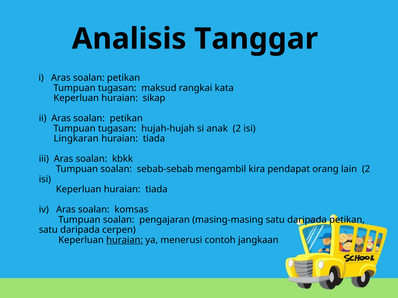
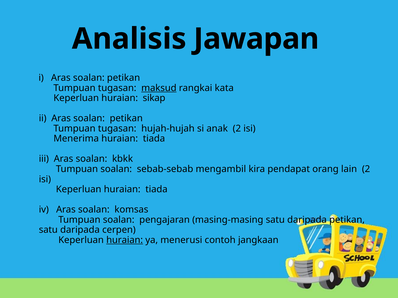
Tanggar: Tanggar -> Jawapan
maksud underline: none -> present
Lingkaran: Lingkaran -> Menerima
